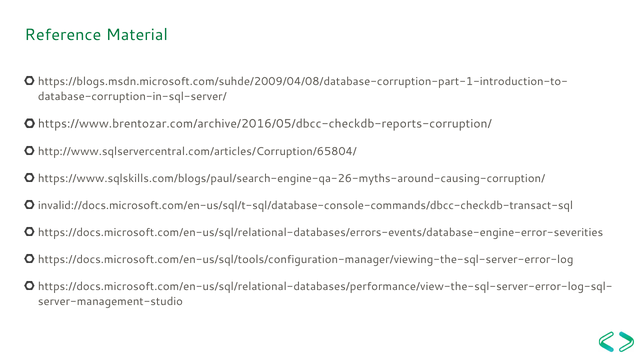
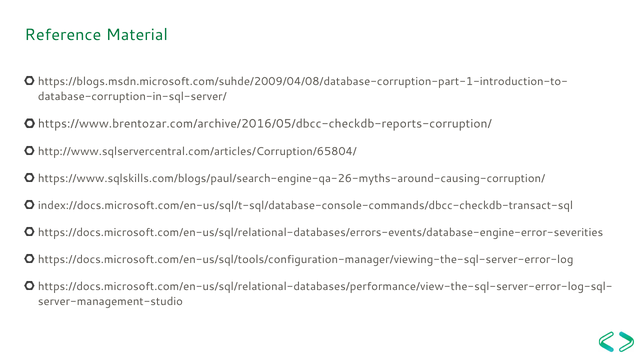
invalid://docs.microsoft.com/en-us/sql/t-sql/database-console-commands/dbcc-checkdb-transact-sql: invalid://docs.microsoft.com/en-us/sql/t-sql/database-console-commands/dbcc-checkdb-transact-sql -> index://docs.microsoft.com/en-us/sql/t-sql/database-console-commands/dbcc-checkdb-transact-sql
